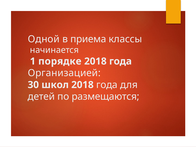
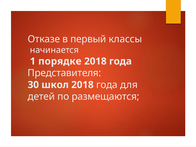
Одной: Одной -> Отказе
приема: приема -> первый
Организацией: Организацией -> Представителя
